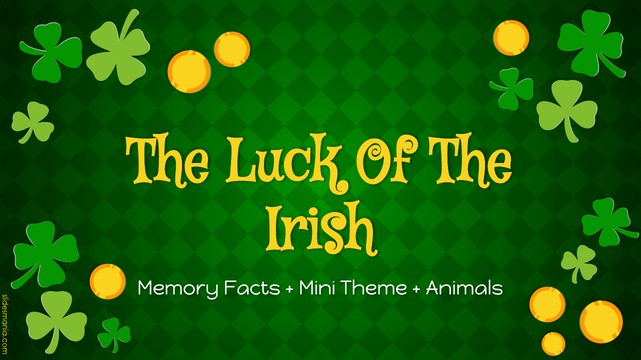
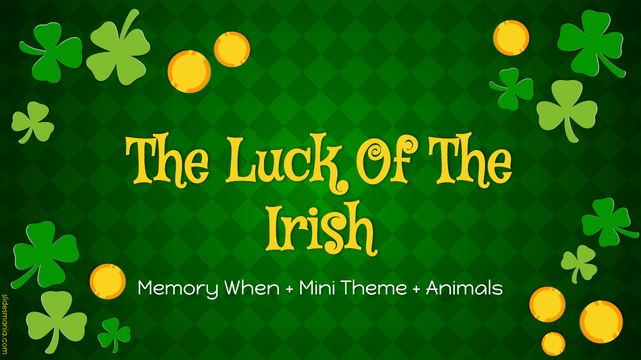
Facts: Facts -> When
